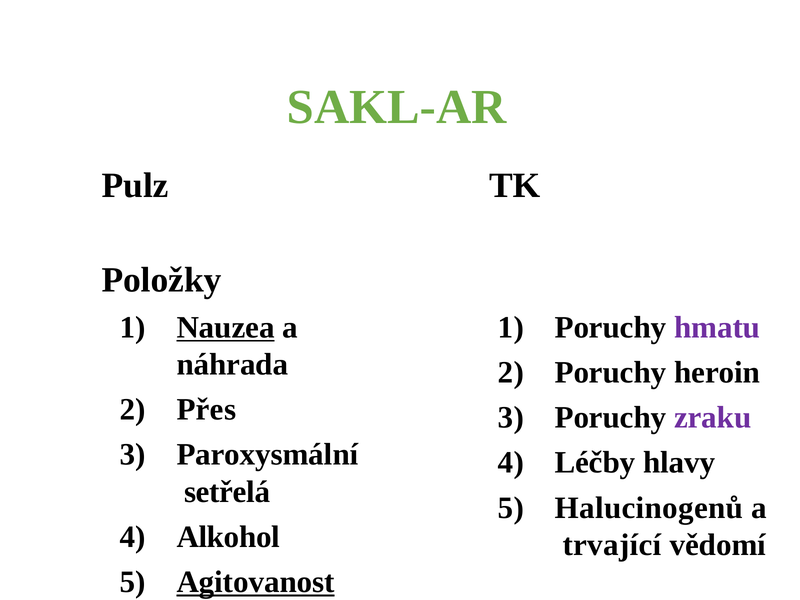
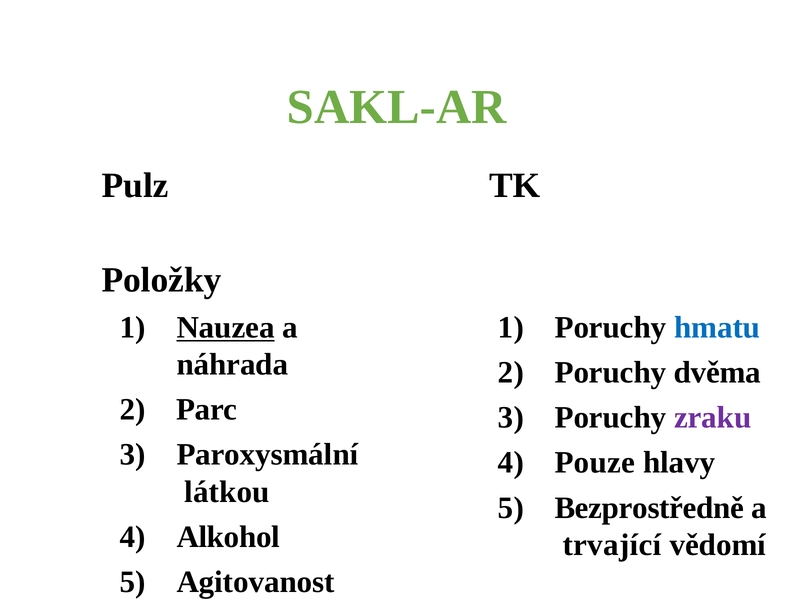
hmatu colour: purple -> blue
heroin: heroin -> dvěma
Přes: Přes -> Parc
Léčby: Léčby -> Pouze
setřelá: setřelá -> látkou
Halucinogenů: Halucinogenů -> Bezprostředně
Agitovanost underline: present -> none
